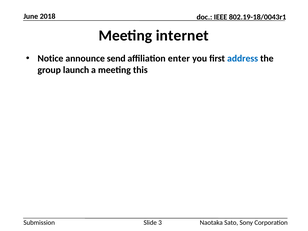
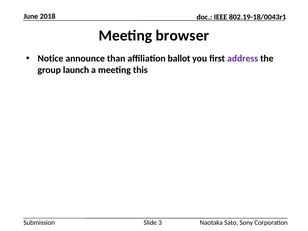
internet: internet -> browser
send: send -> than
enter: enter -> ballot
address colour: blue -> purple
